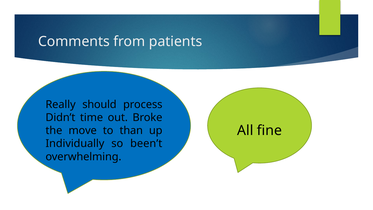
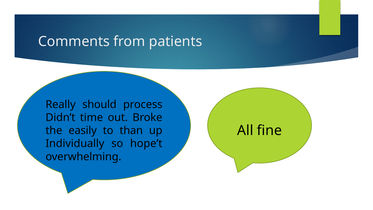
move: move -> easily
been’t: been’t -> hope’t
